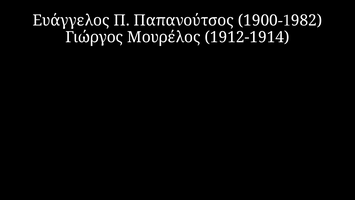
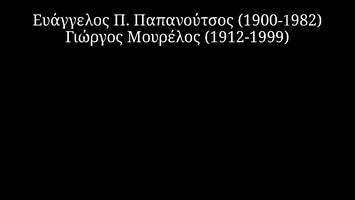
1912-1914: 1912-1914 -> 1912-1999
